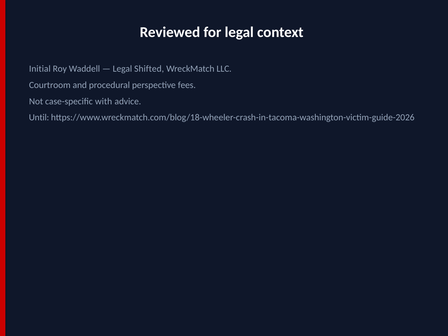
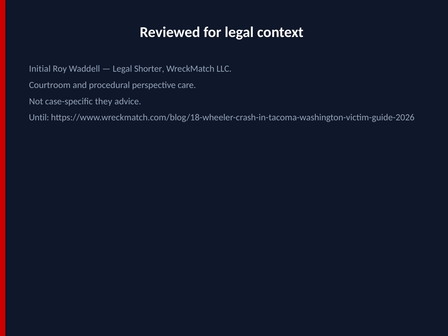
Shifted: Shifted -> Shorter
fees: fees -> care
with: with -> they
